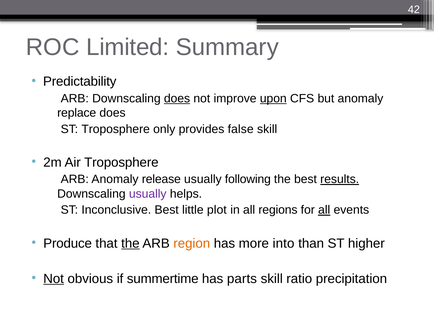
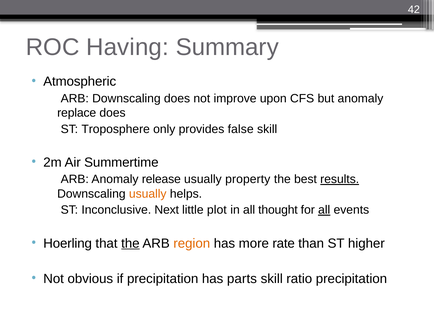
Limited: Limited -> Having
Predictability: Predictability -> Atmospheric
does at (177, 99) underline: present -> none
upon underline: present -> none
Air Troposphere: Troposphere -> Summertime
following: following -> property
usually at (148, 194) colour: purple -> orange
Inconclusive Best: Best -> Next
regions: regions -> thought
Produce: Produce -> Hoerling
into: into -> rate
Not at (54, 279) underline: present -> none
if summertime: summertime -> precipitation
